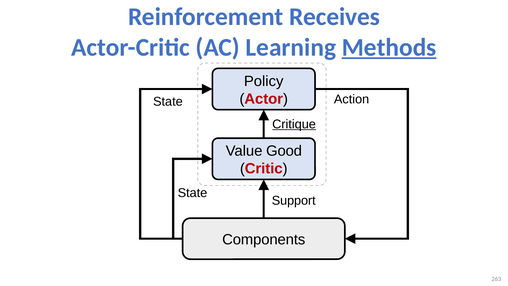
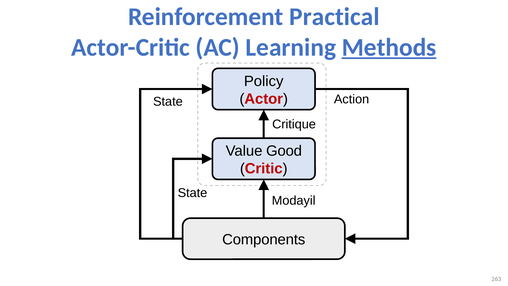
Receives: Receives -> Practical
Critique underline: present -> none
Support: Support -> Modayil
